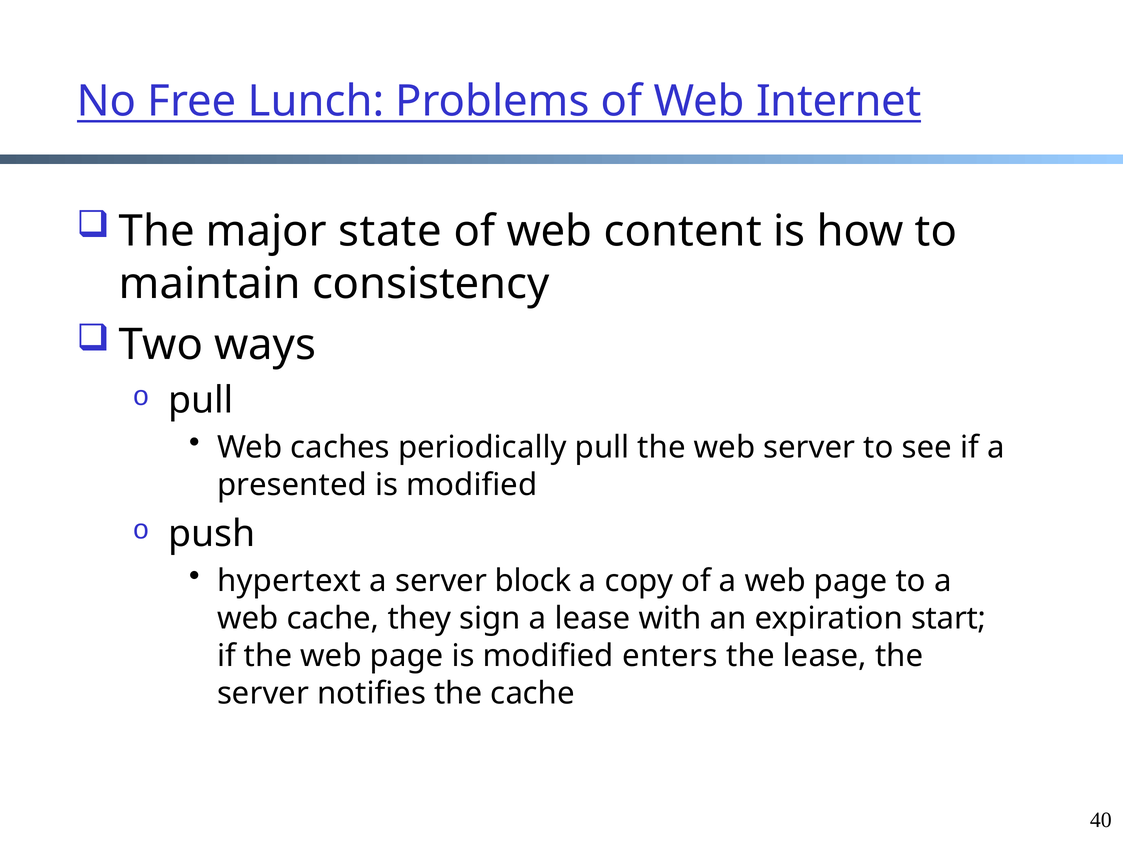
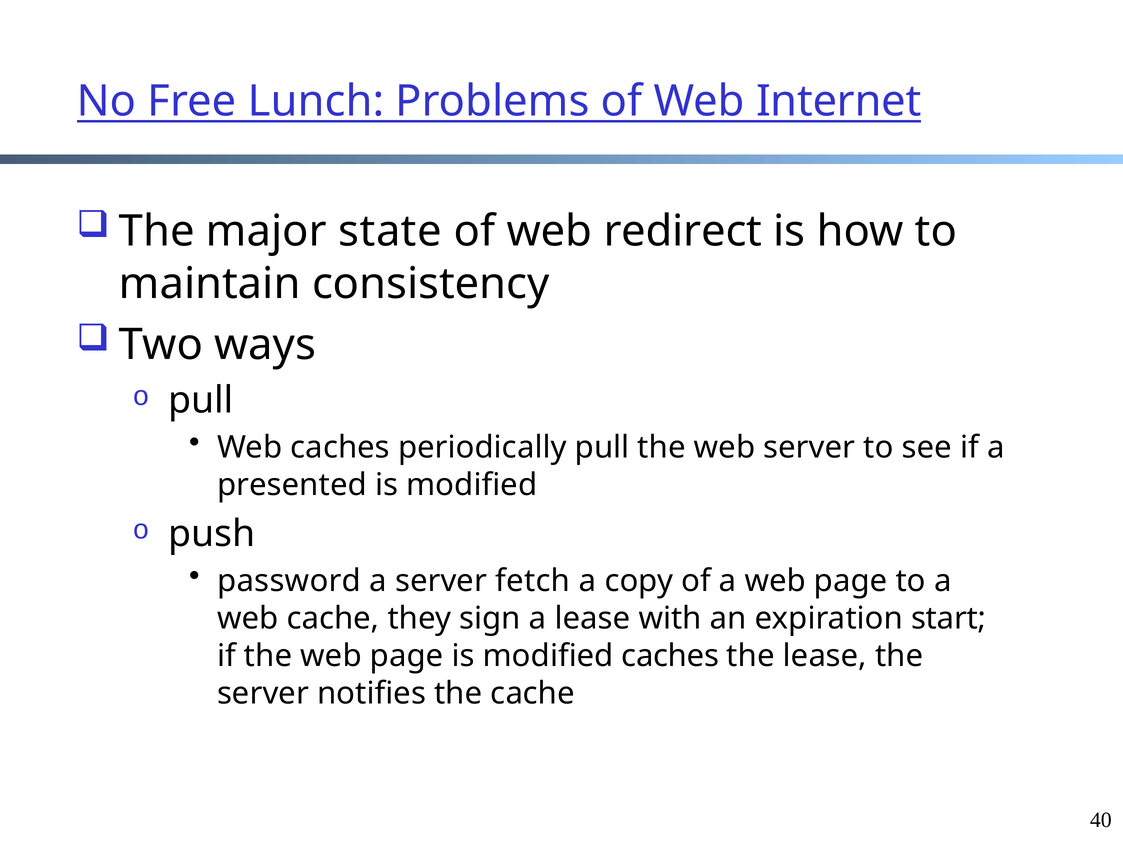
content: content -> redirect
hypertext: hypertext -> password
block: block -> fetch
modified enters: enters -> caches
